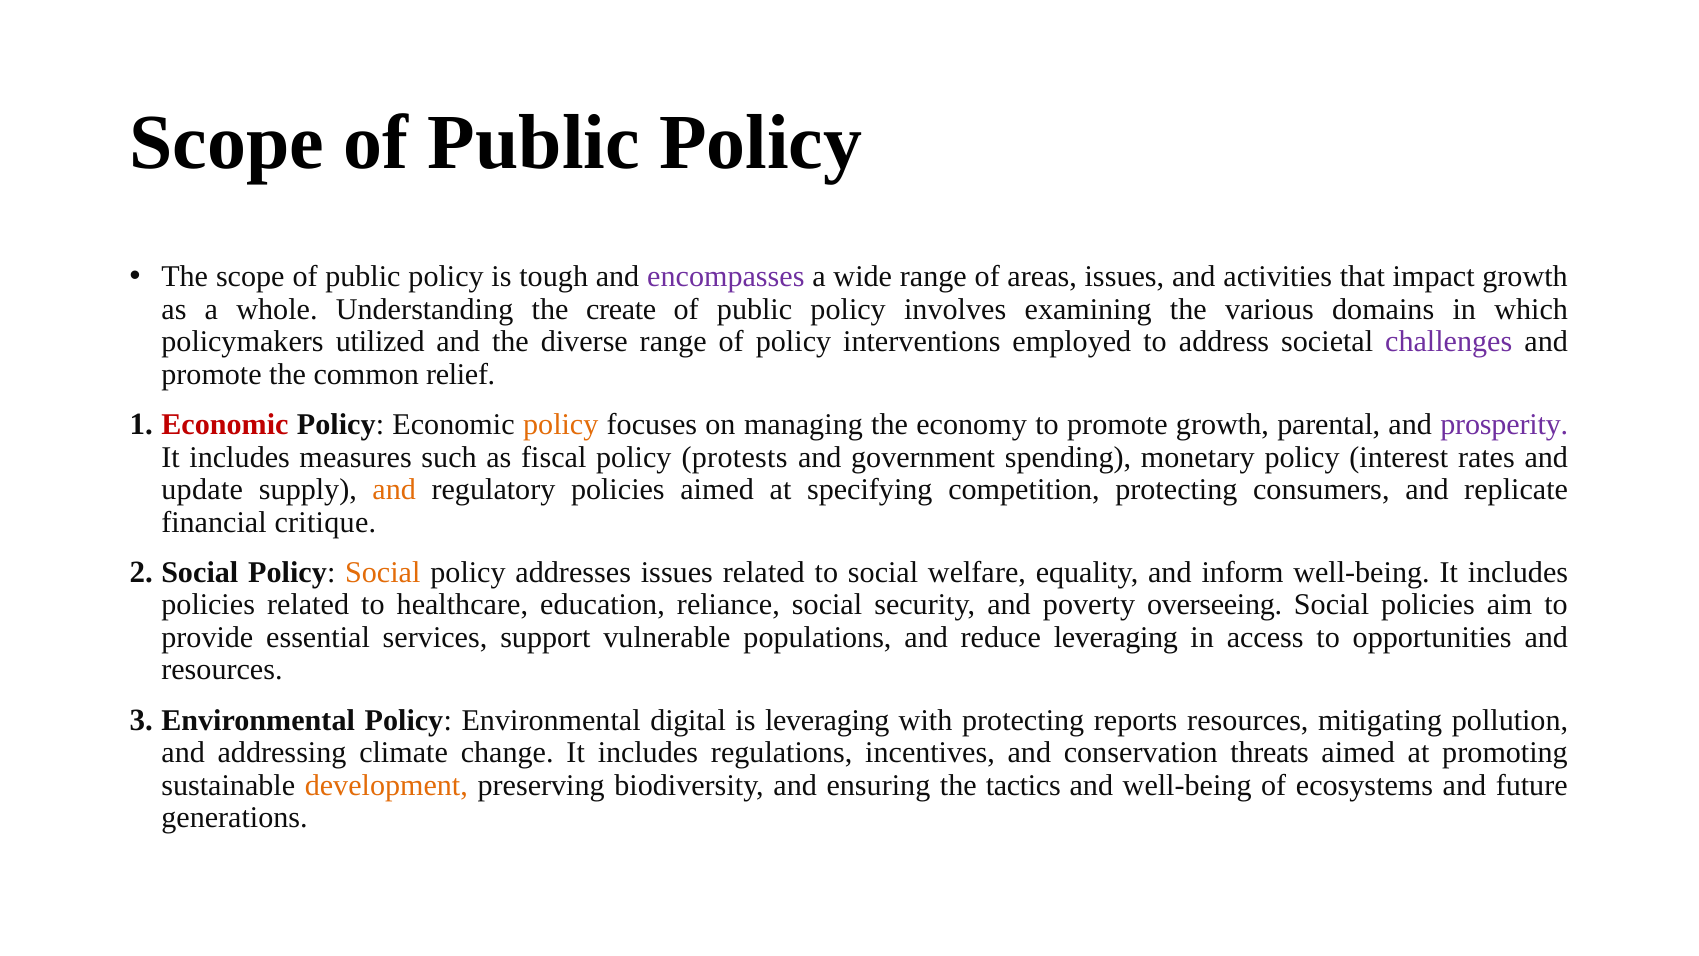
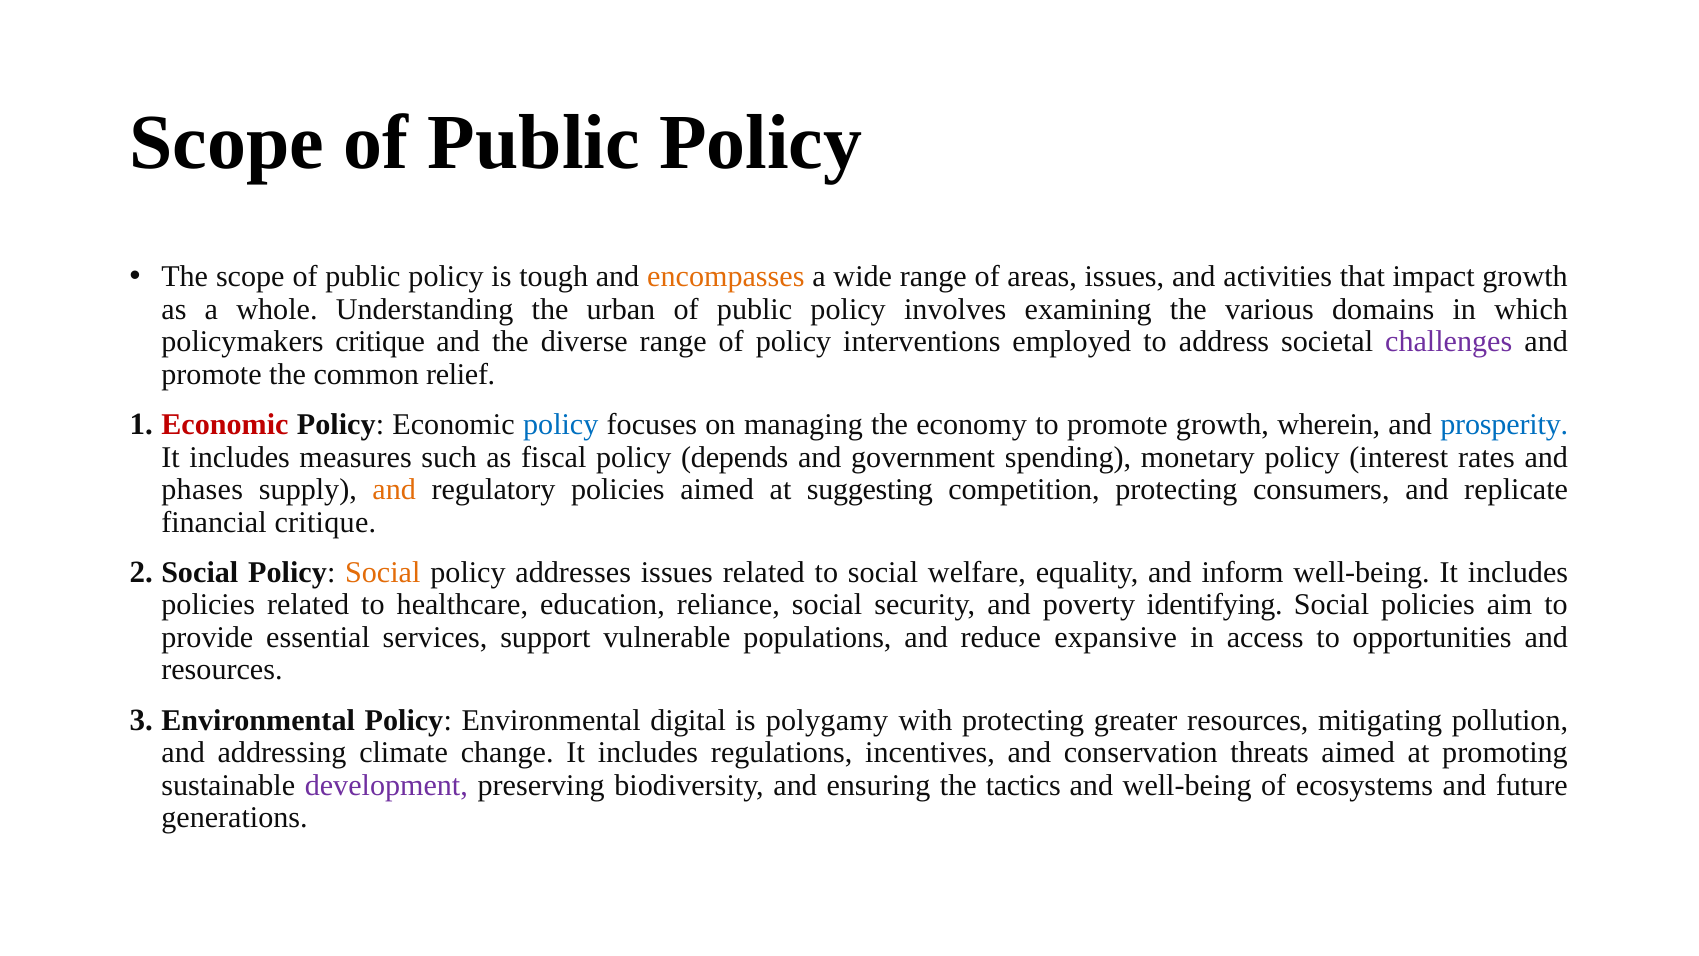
encompasses colour: purple -> orange
create: create -> urban
policymakers utilized: utilized -> critique
policy at (561, 425) colour: orange -> blue
parental: parental -> wherein
prosperity colour: purple -> blue
protests: protests -> depends
update: update -> phases
specifying: specifying -> suggesting
overseeing: overseeing -> identifying
reduce leveraging: leveraging -> expansive
is leveraging: leveraging -> polygamy
reports: reports -> greater
development colour: orange -> purple
